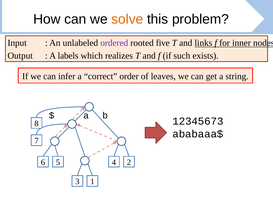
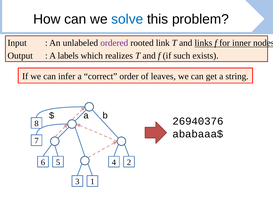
solve colour: orange -> blue
five: five -> link
12345673: 12345673 -> 26940376
